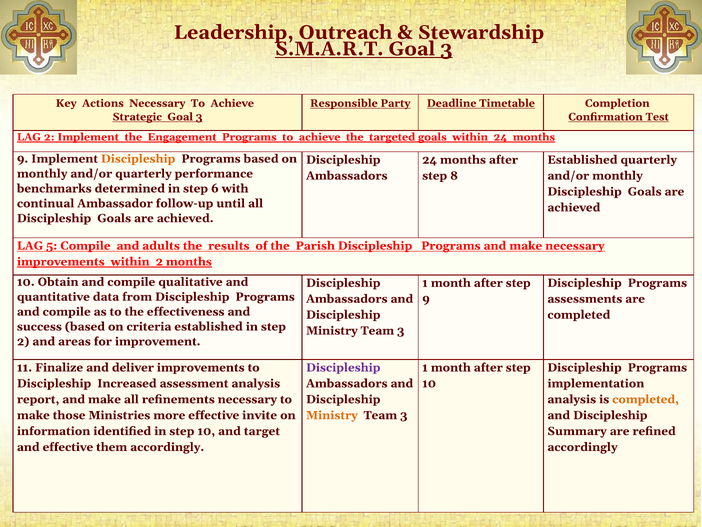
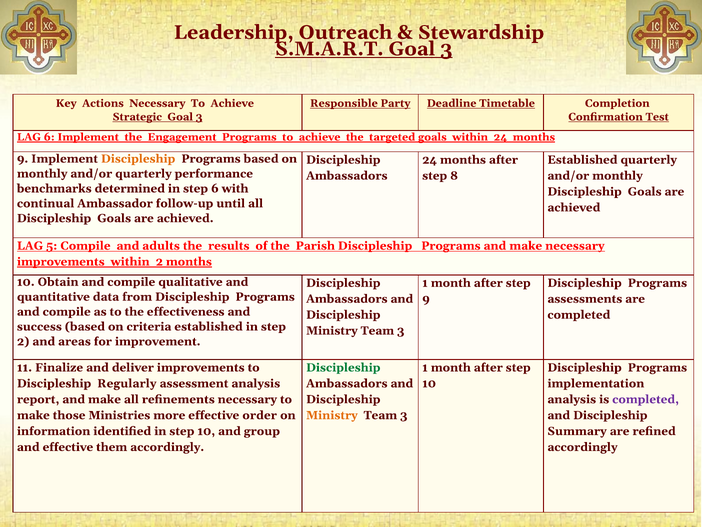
LAG 2: 2 -> 6
Discipleship at (343, 367) colour: purple -> green
Increased: Increased -> Regularly
completed at (646, 399) colour: orange -> purple
invite: invite -> order
target: target -> group
